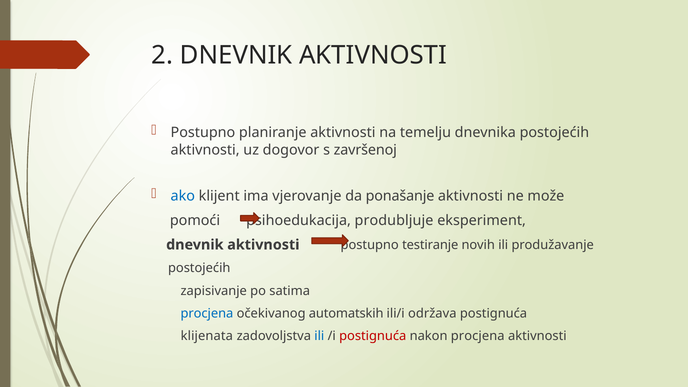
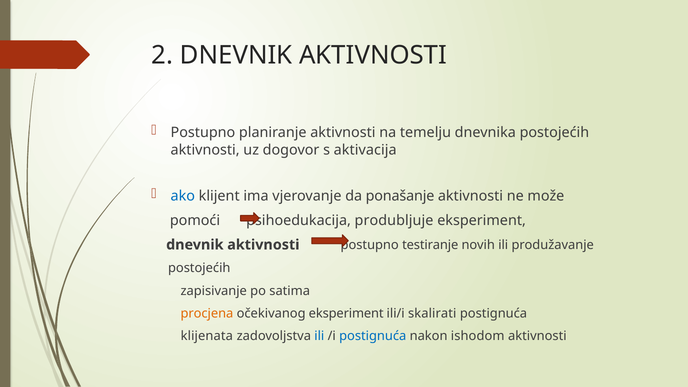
završenoj: završenoj -> aktivacija
procjena at (207, 313) colour: blue -> orange
očekivanog automatskih: automatskih -> eksperiment
održava: održava -> skalirati
postignuća at (373, 336) colour: red -> blue
nakon procjena: procjena -> ishodom
